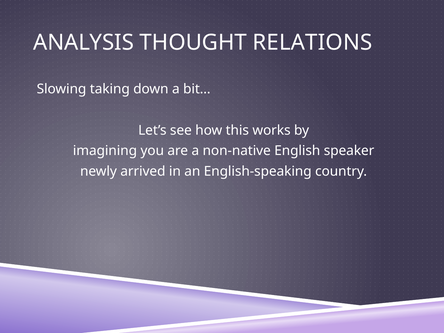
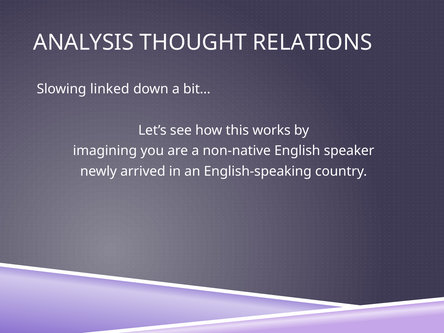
taking: taking -> linked
